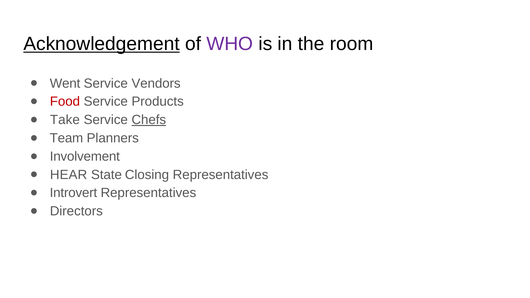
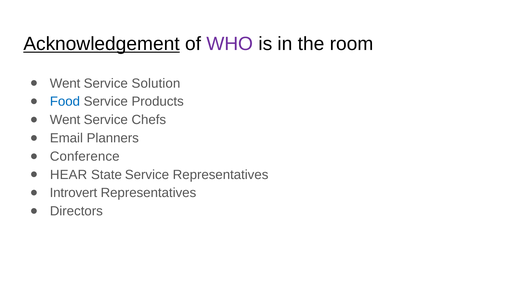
Vendors: Vendors -> Solution
Food colour: red -> blue
Take at (65, 120): Take -> Went
Chefs underline: present -> none
Team: Team -> Email
Involvement: Involvement -> Conference
State Closing: Closing -> Service
